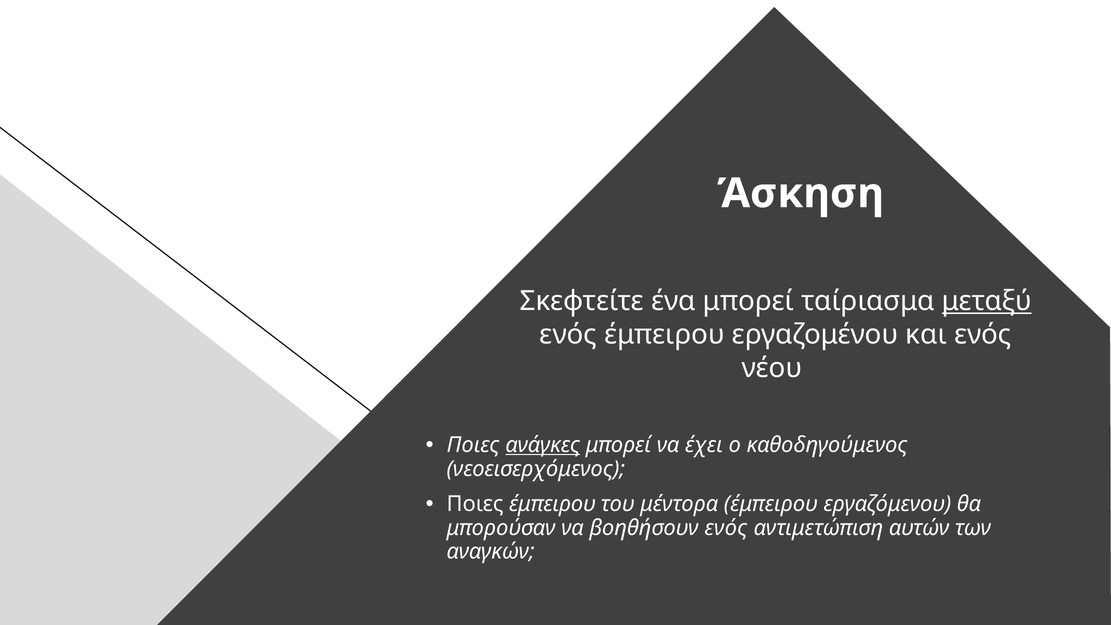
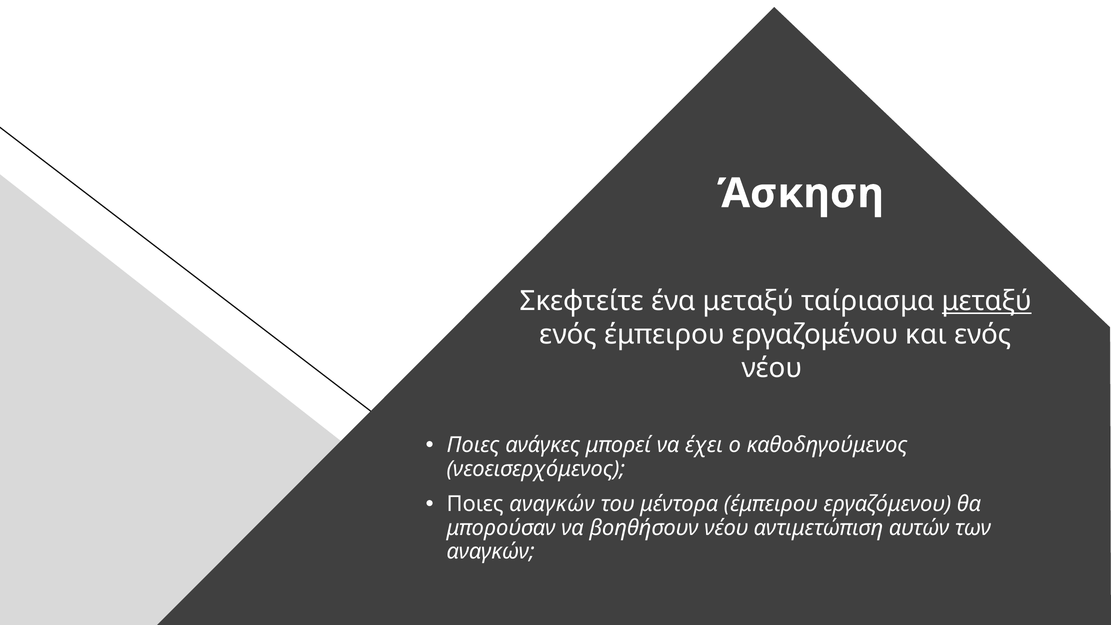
ένα μπορεί: μπορεί -> μεταξύ
ανάγκες underline: present -> none
Ποιες έμπειρου: έμπειρου -> αναγκών
βοηθήσουν ενός: ενός -> νέου
